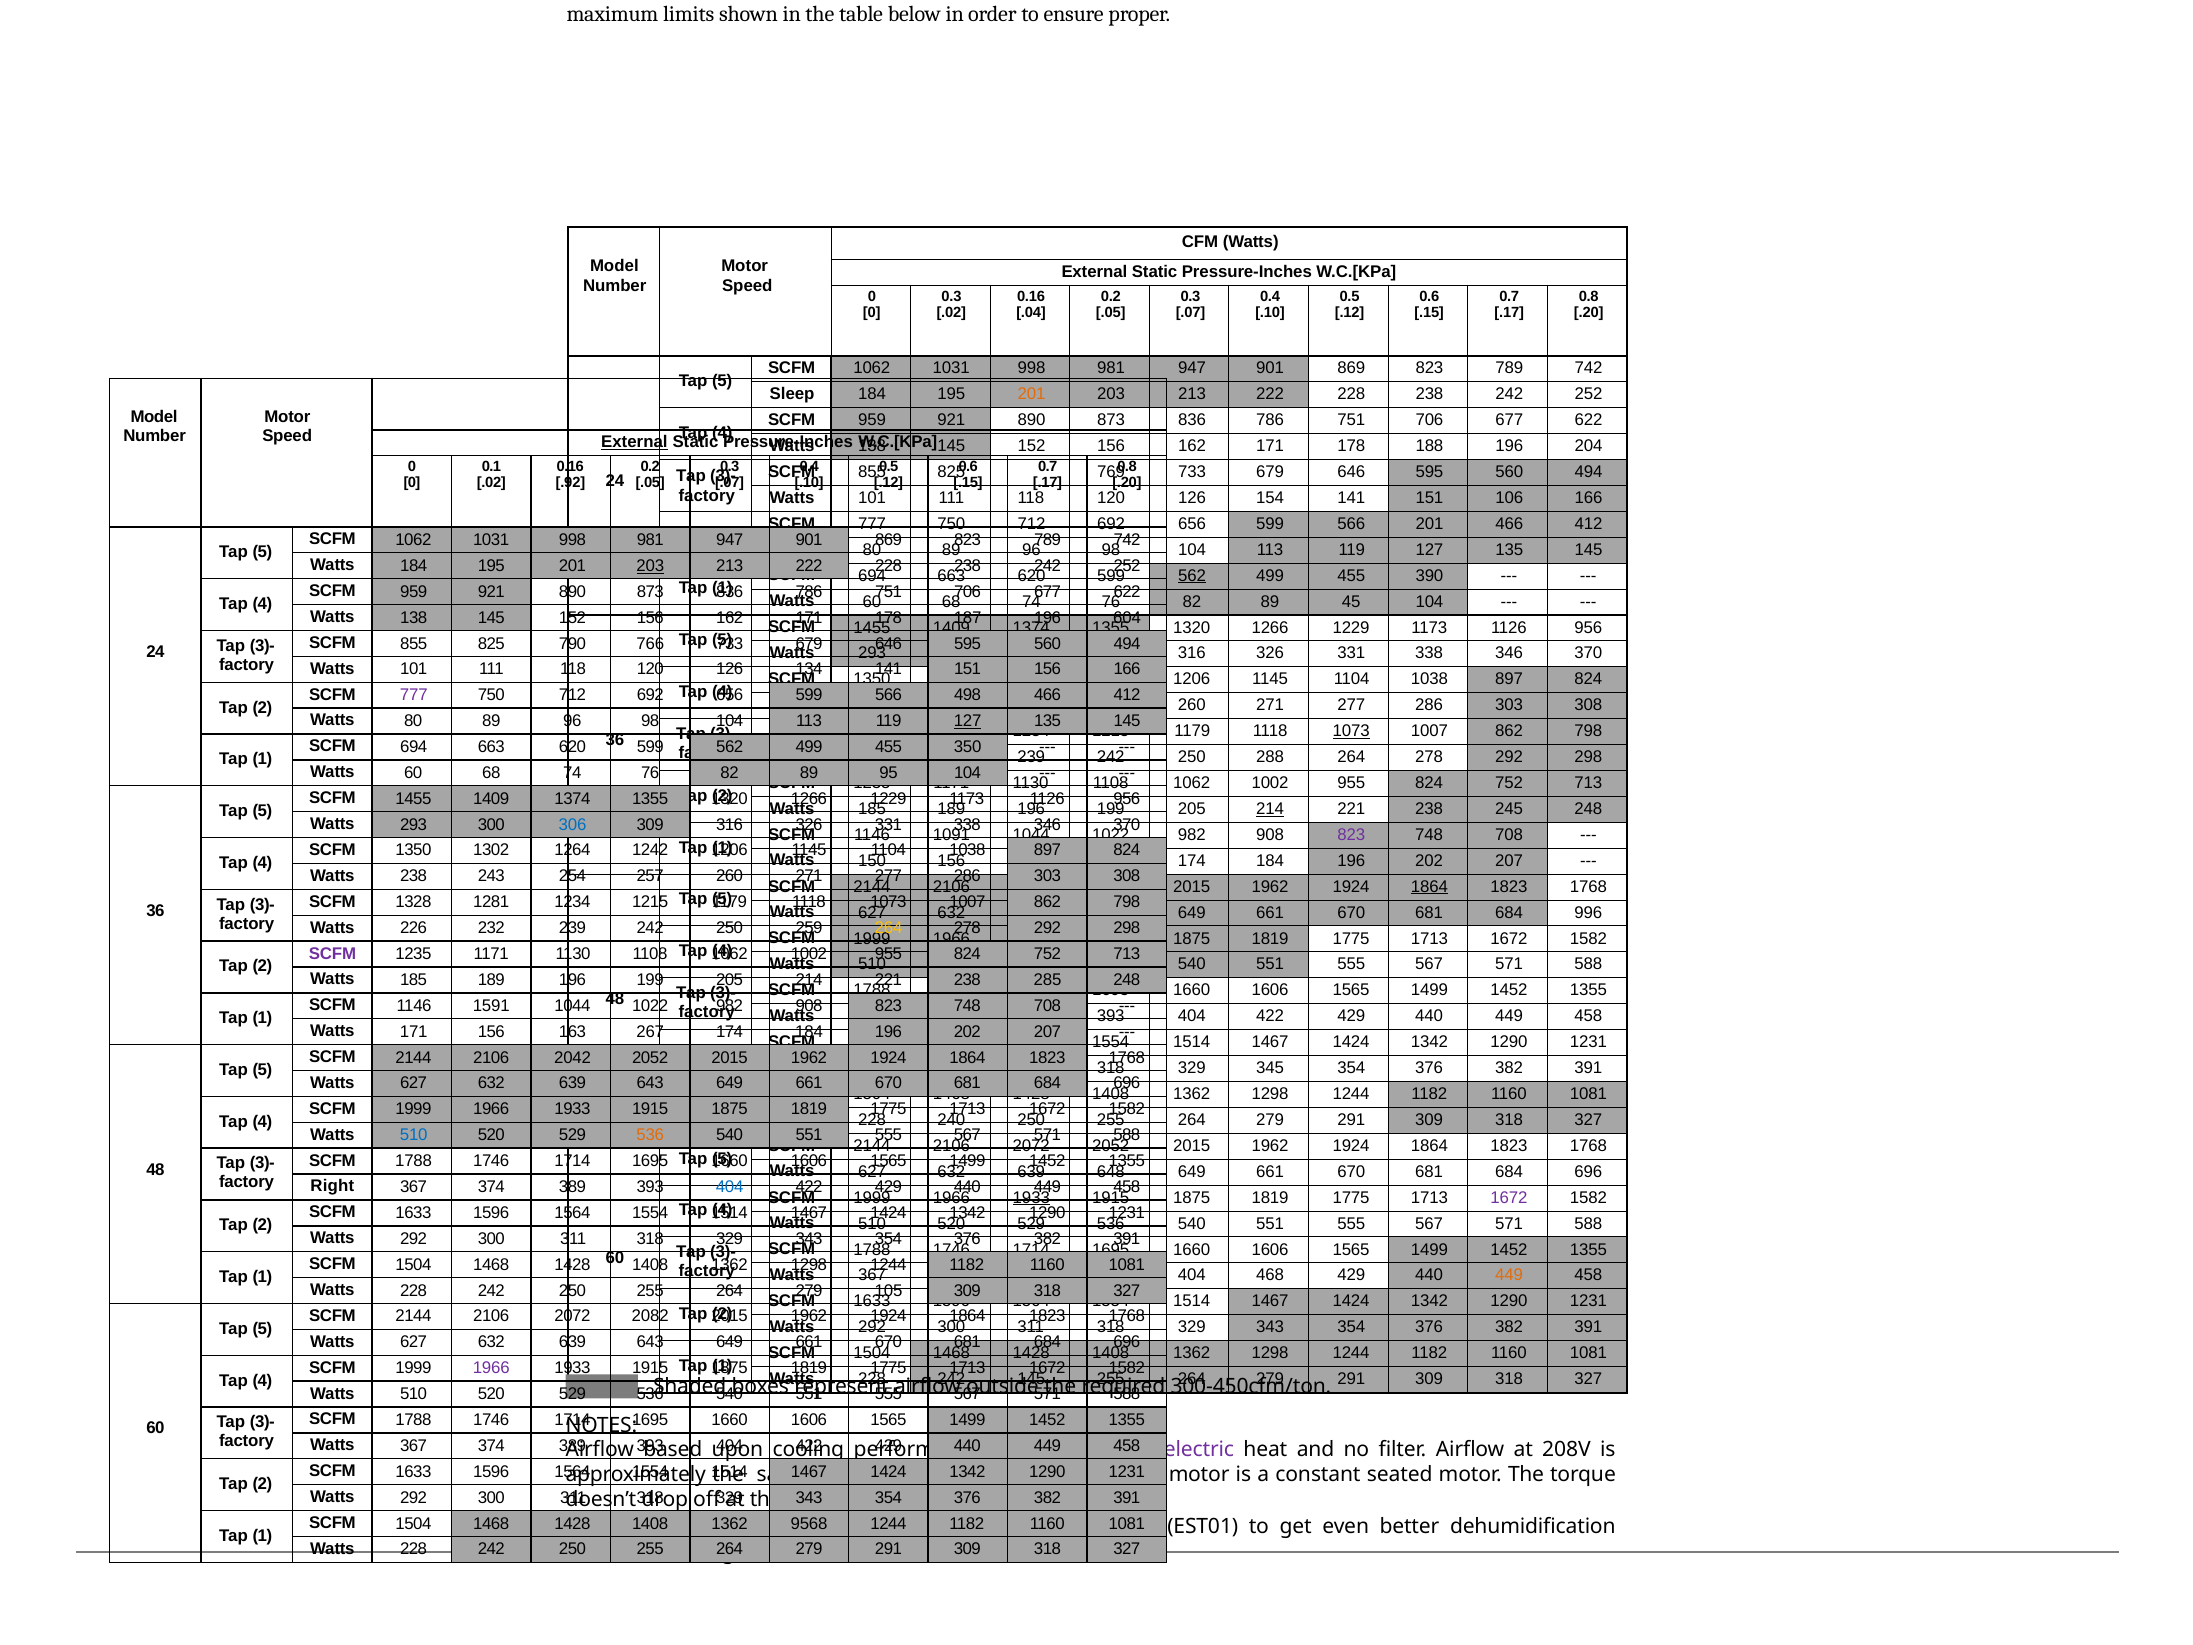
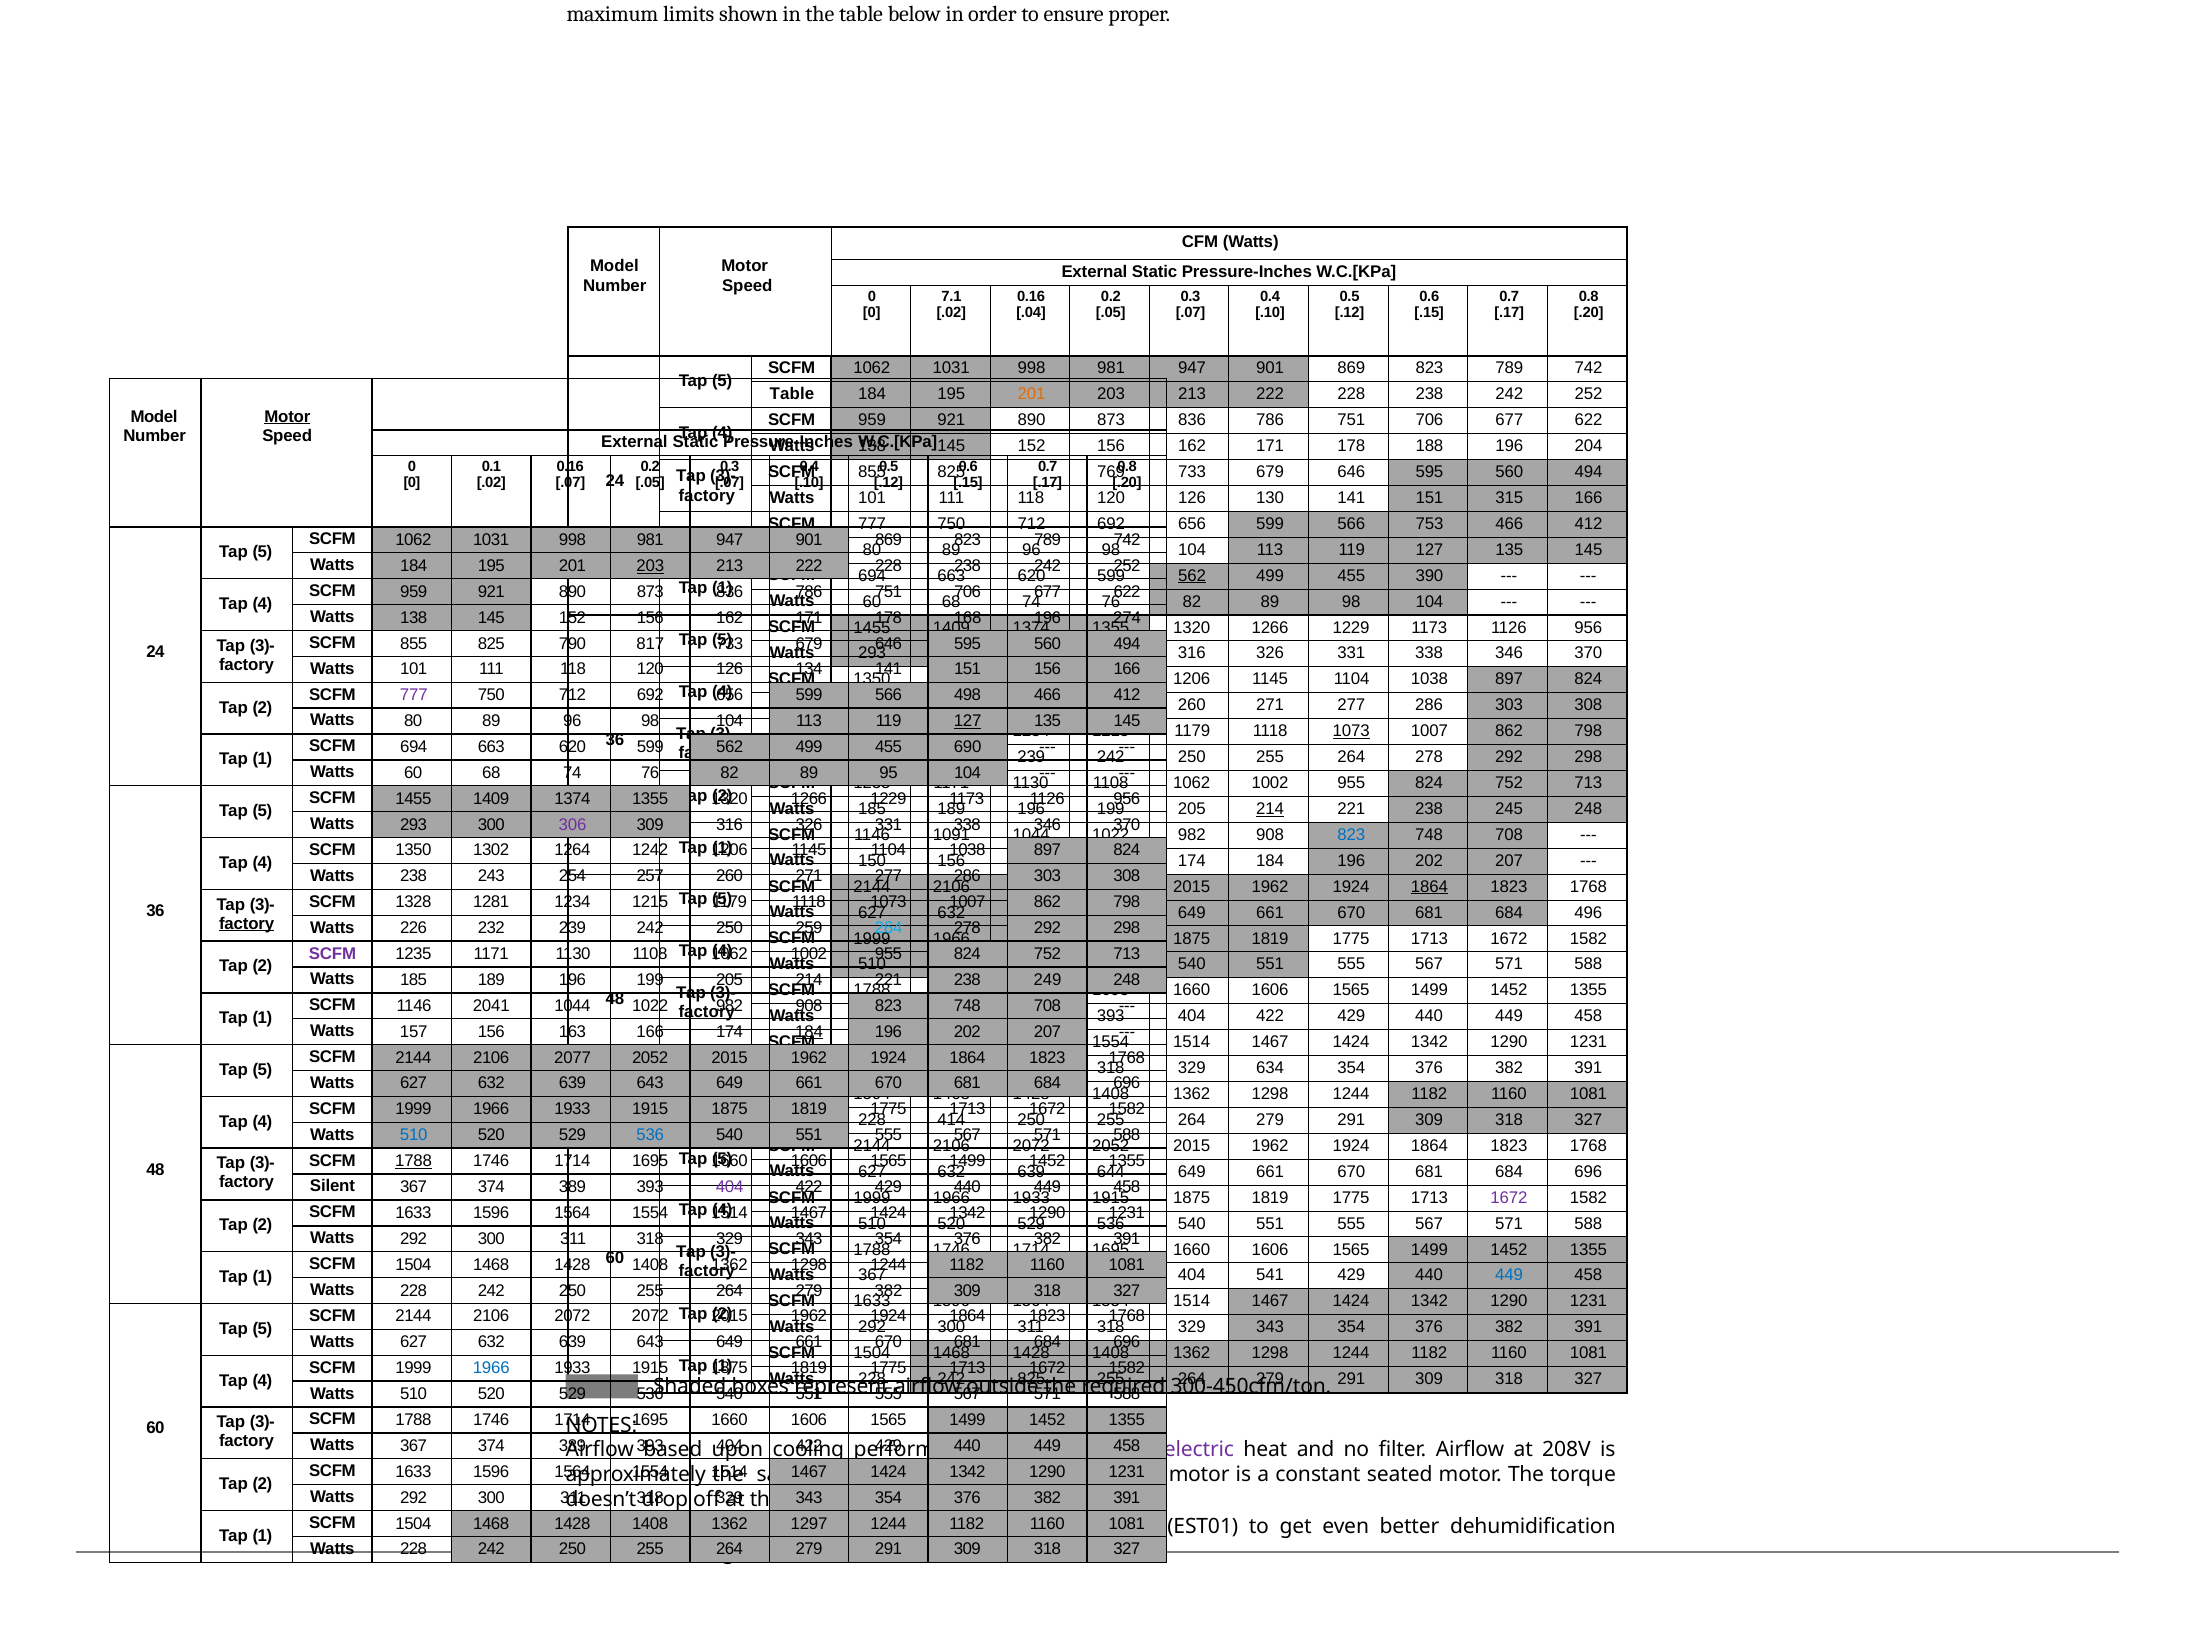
0.3 at (951, 296): 0.3 -> 7.1
Sleep at (792, 394): Sleep -> Table
Motor at (287, 416) underline: none -> present
External at (634, 442) underline: present -> none
.92 at (570, 483): .92 -> .07
154: 154 -> 130
106: 106 -> 315
566 201: 201 -> 753
89 45: 45 -> 98
187: 187 -> 168
604: 604 -> 274
766: 766 -> 817
350: 350 -> 690
239 242 250 288: 288 -> 255
306 at (573, 824) colour: blue -> purple
823 at (1351, 835) colour: purple -> blue
996: 996 -> 496
factory at (247, 923) underline: none -> present
264 at (889, 928) colour: yellow -> light blue
285: 285 -> 249
1591: 1591 -> 2041
Watts 171: 171 -> 157
163 267: 267 -> 166
184 at (809, 1031) underline: none -> present
2042: 2042 -> 2077
345: 345 -> 634
240: 240 -> 414
536 at (650, 1135) colour: orange -> blue
1788 at (414, 1161) underline: none -> present
648: 648 -> 644
Right: Right -> Silent
404 at (730, 1187) colour: blue -> purple
1933 at (1031, 1197) underline: present -> none
468: 468 -> 541
449 at (1509, 1275) colour: orange -> blue
279 105: 105 -> 382
2072 2082: 2082 -> 2072
1966 at (491, 1368) colour: purple -> blue
145 at (1031, 1379): 145 -> 825
9568: 9568 -> 1297
